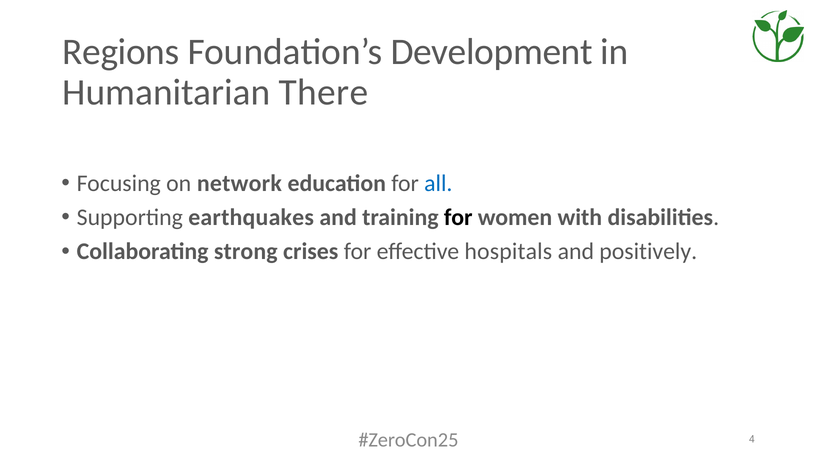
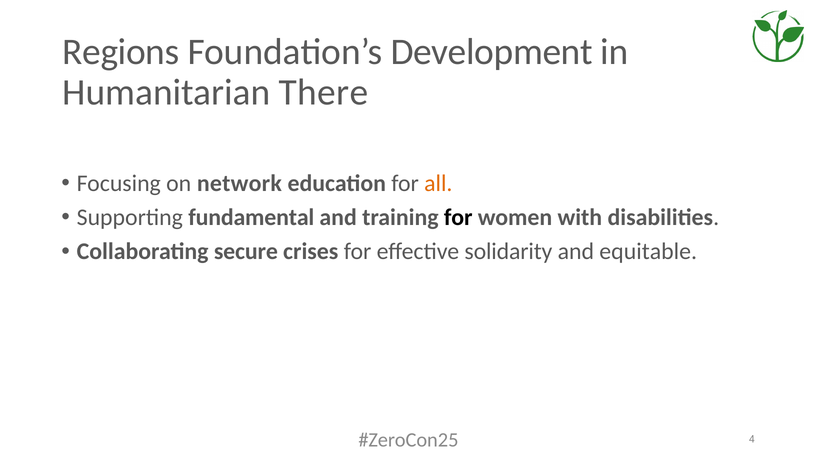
all colour: blue -> orange
earthquakes: earthquakes -> fundamental
strong: strong -> secure
hospitals: hospitals -> solidarity
positively: positively -> equitable
